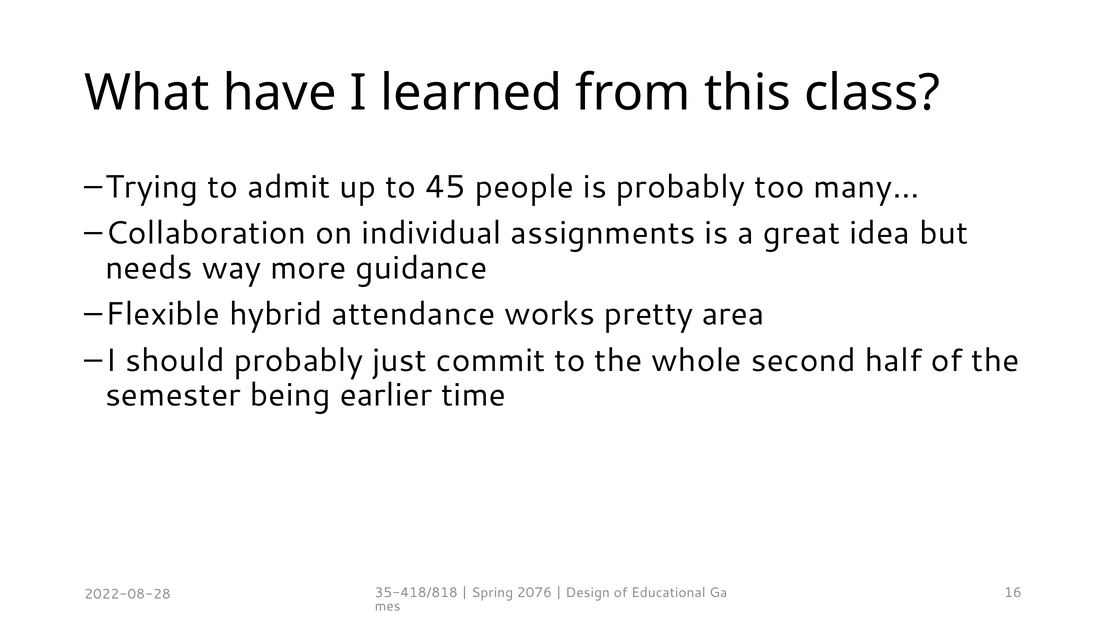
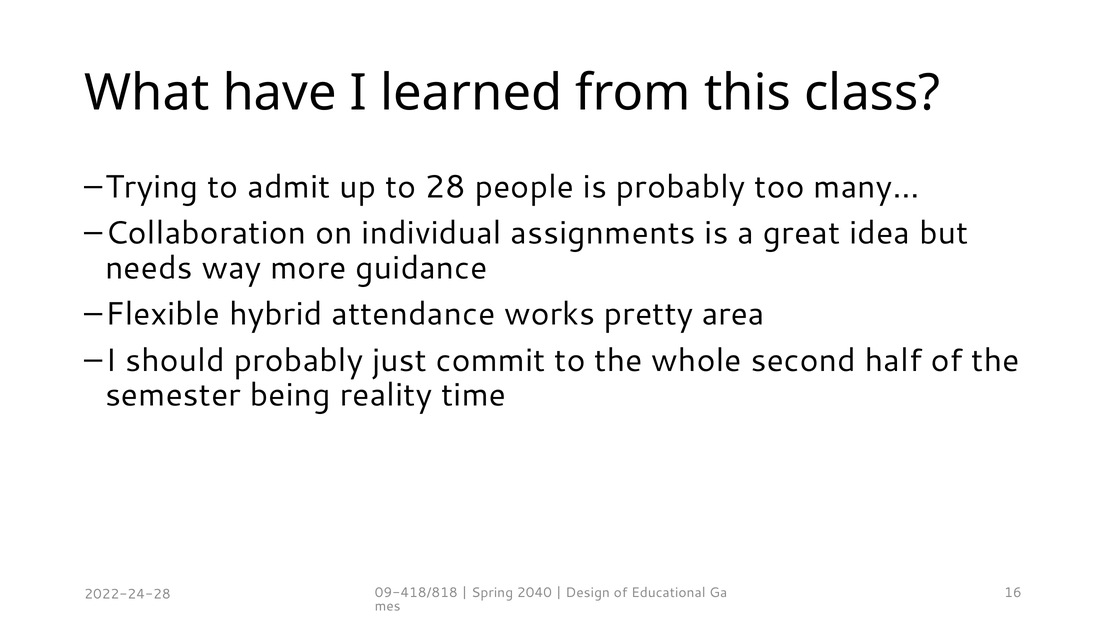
45: 45 -> 28
earlier: earlier -> reality
35-418/818: 35-418/818 -> 09-418/818
2076: 2076 -> 2040
2022-08-28: 2022-08-28 -> 2022-24-28
